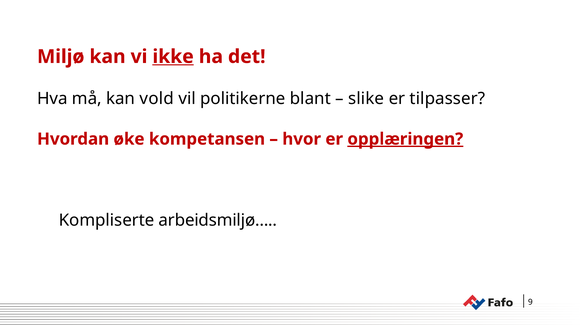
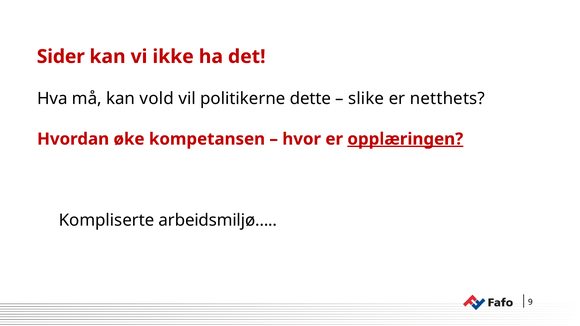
Miljø: Miljø -> Sider
ikke underline: present -> none
blant: blant -> dette
tilpasser: tilpasser -> netthets
